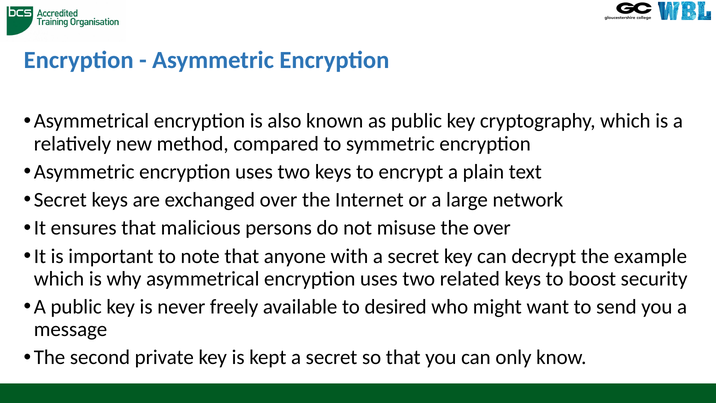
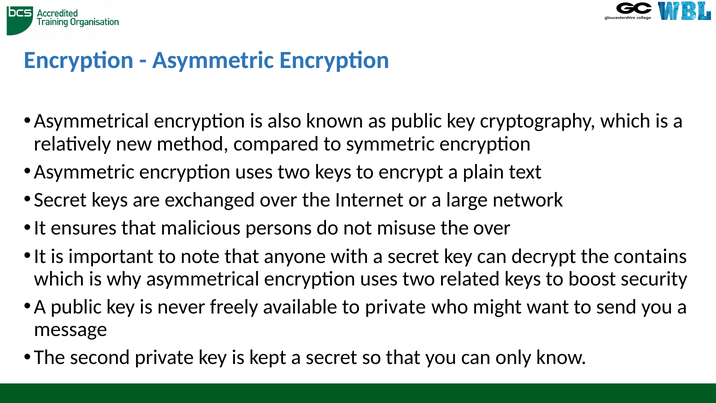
example: example -> contains
to desired: desired -> private
